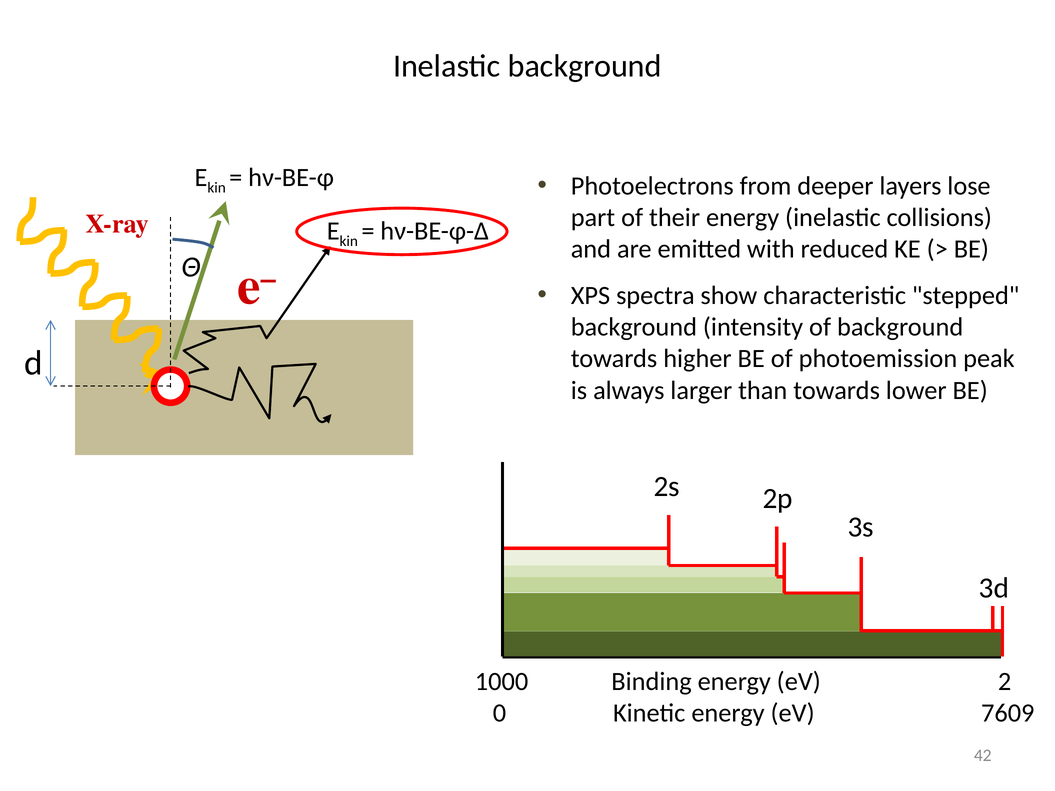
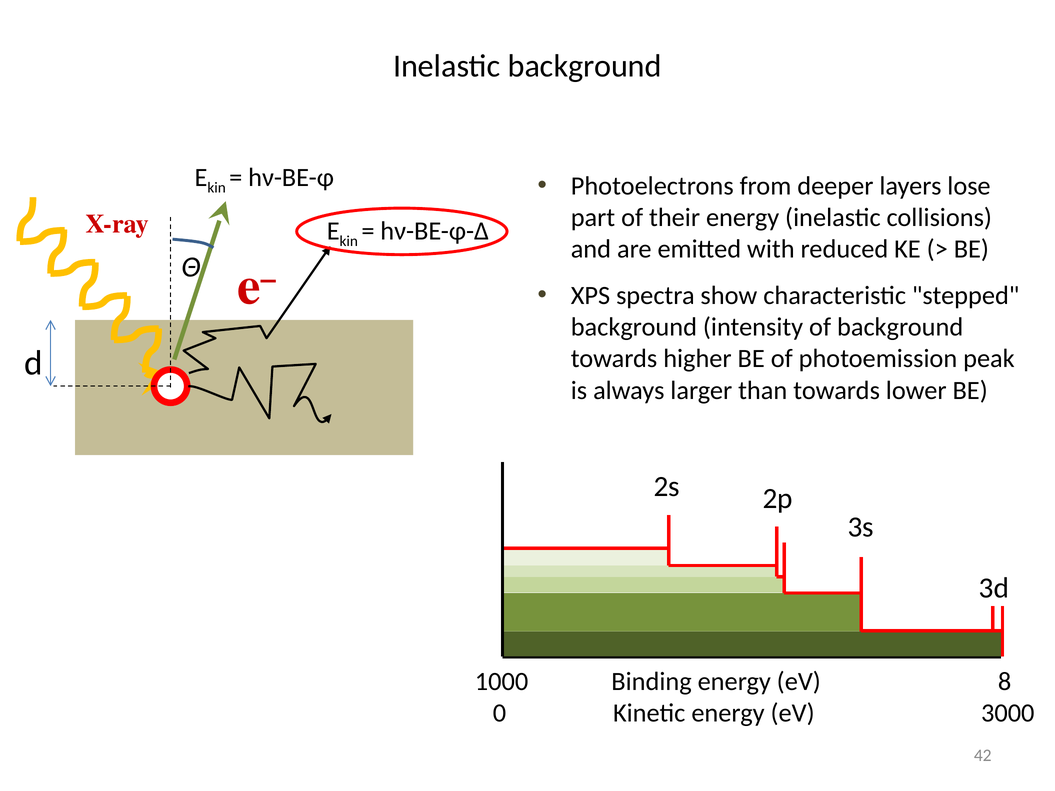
2: 2 -> 8
7609: 7609 -> 3000
